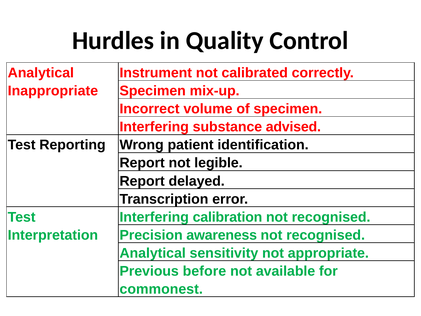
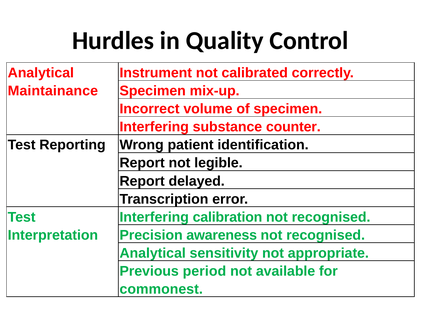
Inappropriate: Inappropriate -> Maintainance
advised: advised -> counter
before: before -> period
